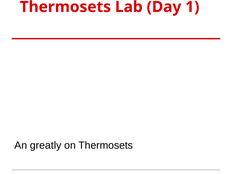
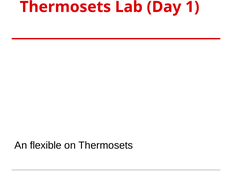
greatly: greatly -> flexible
